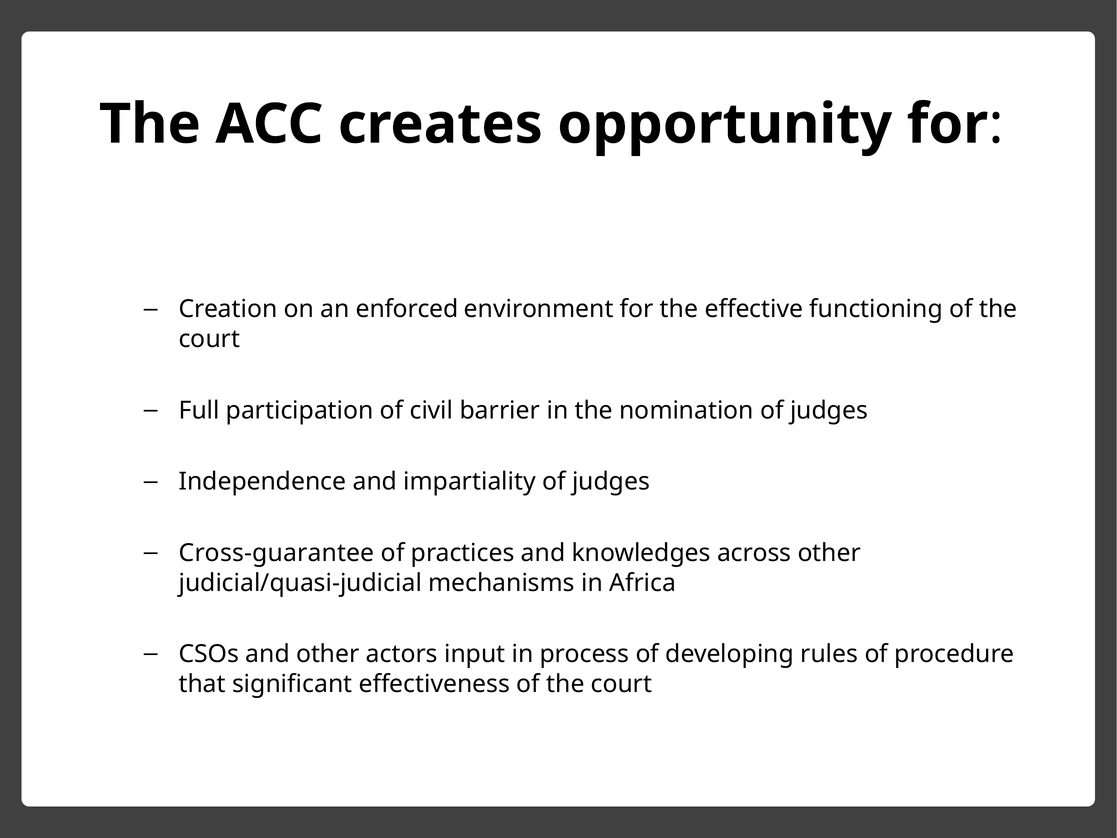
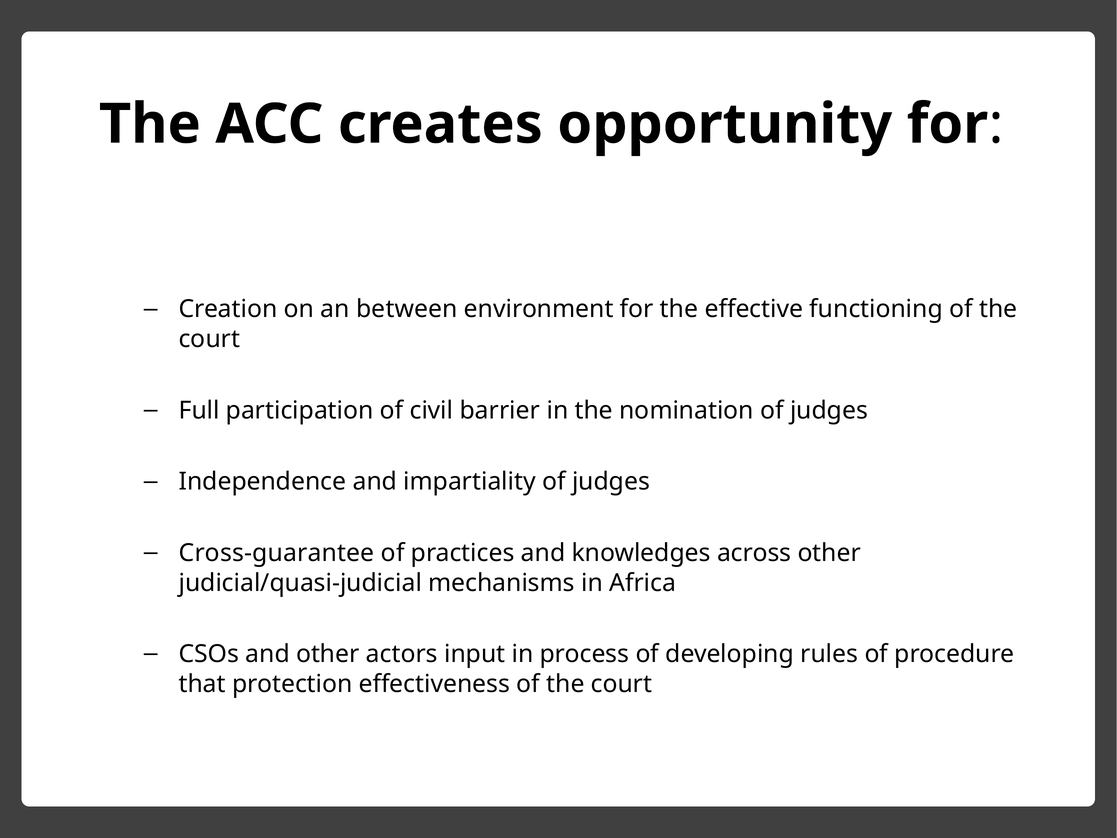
enforced: enforced -> between
significant: significant -> protection
